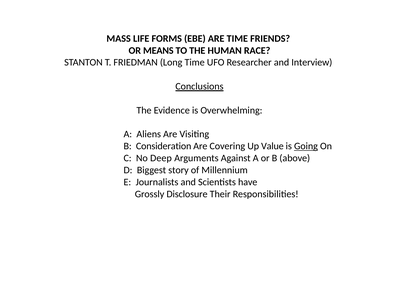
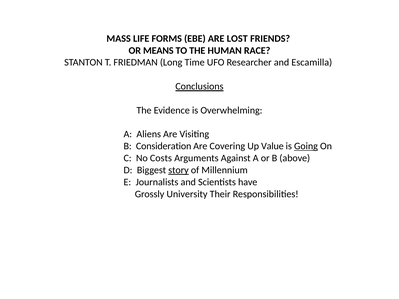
ARE TIME: TIME -> LOST
Interview: Interview -> Escamilla
Deep: Deep -> Costs
story underline: none -> present
Disclosure: Disclosure -> University
